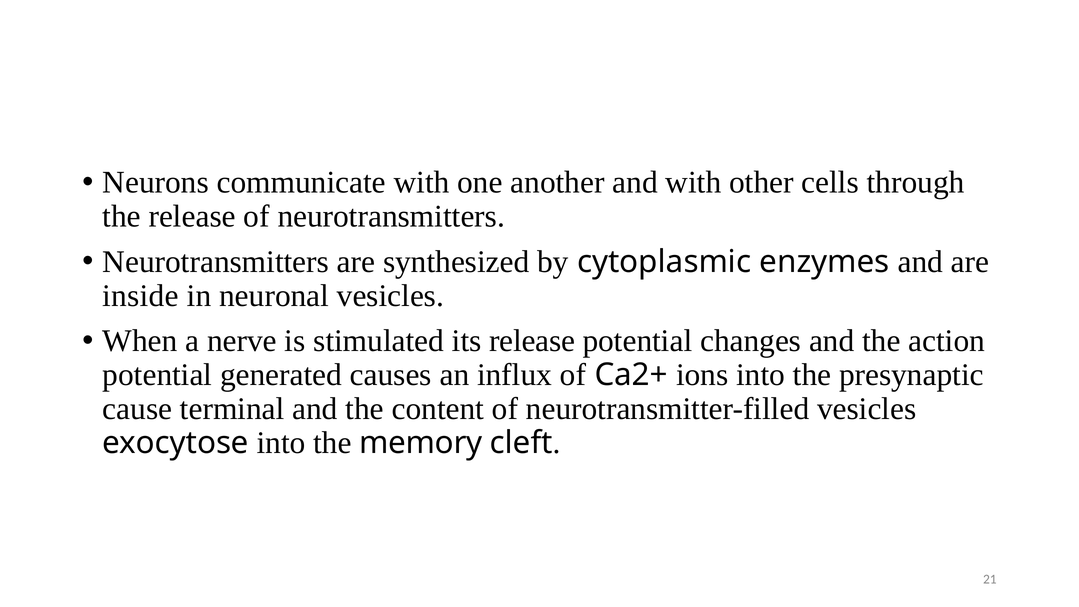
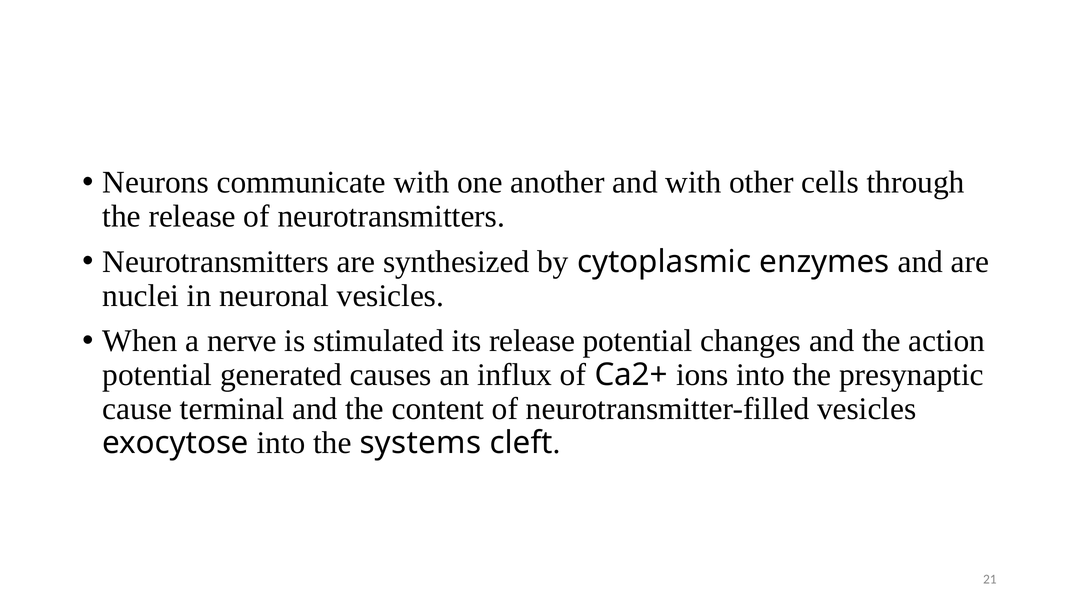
inside: inside -> nuclei
memory: memory -> systems
